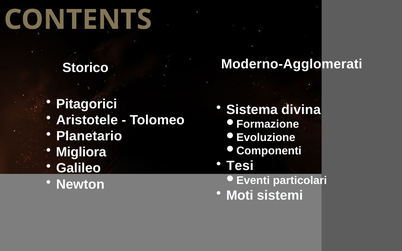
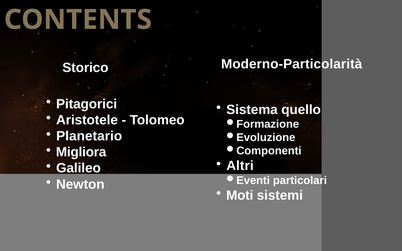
Moderno-Agglomerati: Moderno-Agglomerati -> Moderno-Particolarità
divina: divina -> quello
Tesi: Tesi -> Altri
